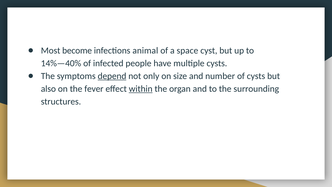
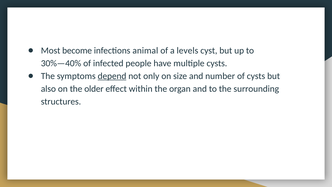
space: space -> levels
14%—40%: 14%—40% -> 30%—40%
fever: fever -> older
within underline: present -> none
